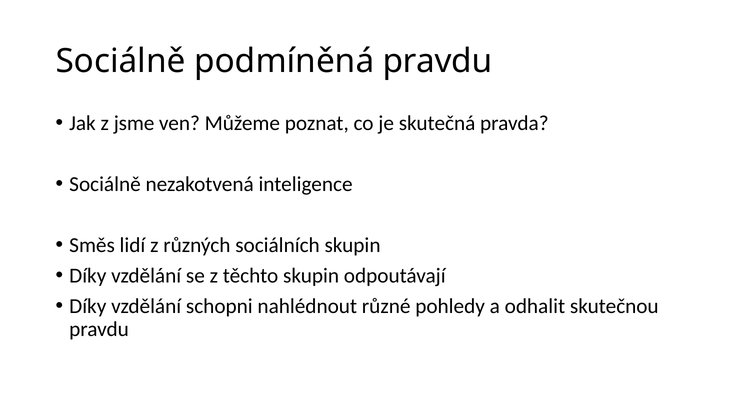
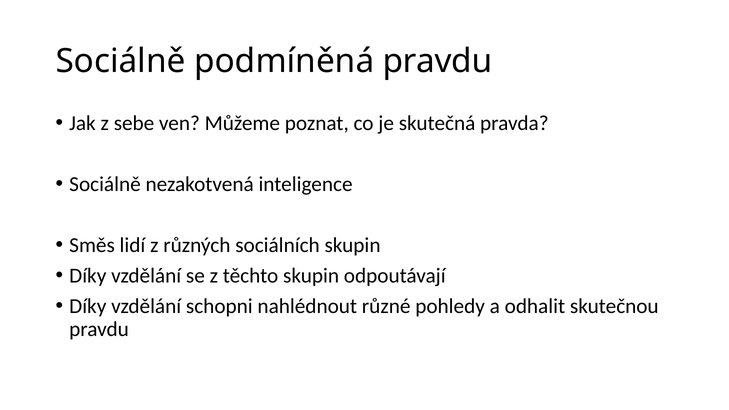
jsme: jsme -> sebe
